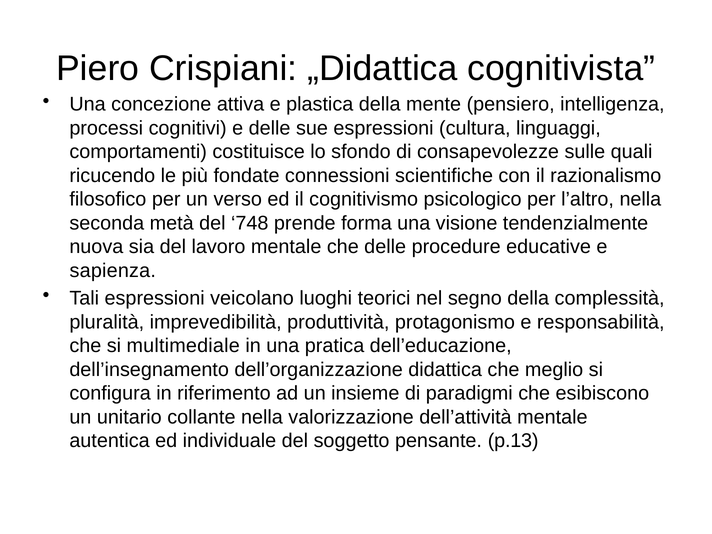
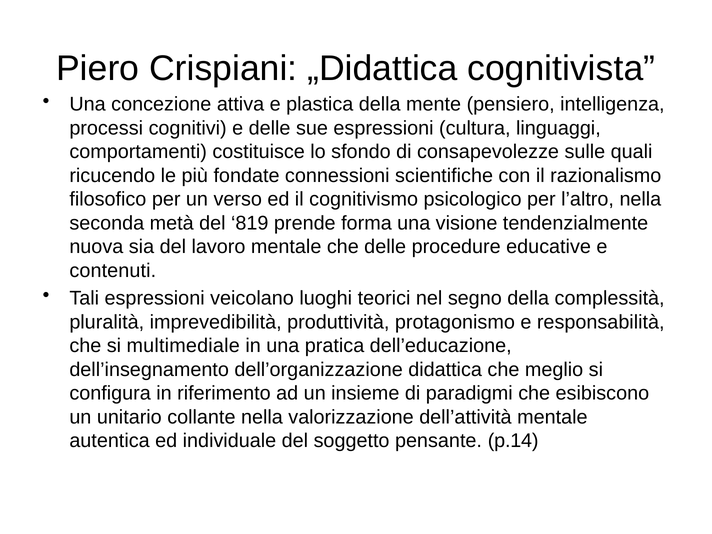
748: 748 -> 819
sapienza: sapienza -> contenuti
p.13: p.13 -> p.14
